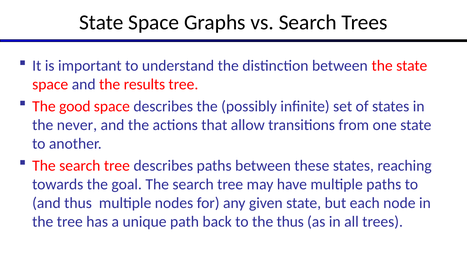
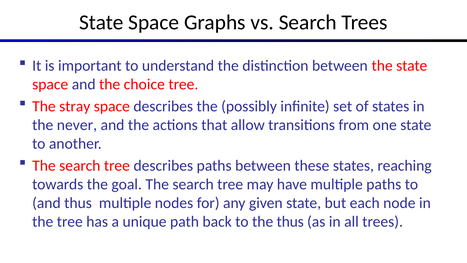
results: results -> choice
good: good -> stray
